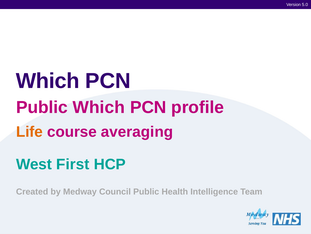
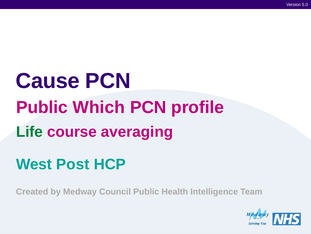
Which at (48, 81): Which -> Cause
Life colour: orange -> green
First: First -> Post
